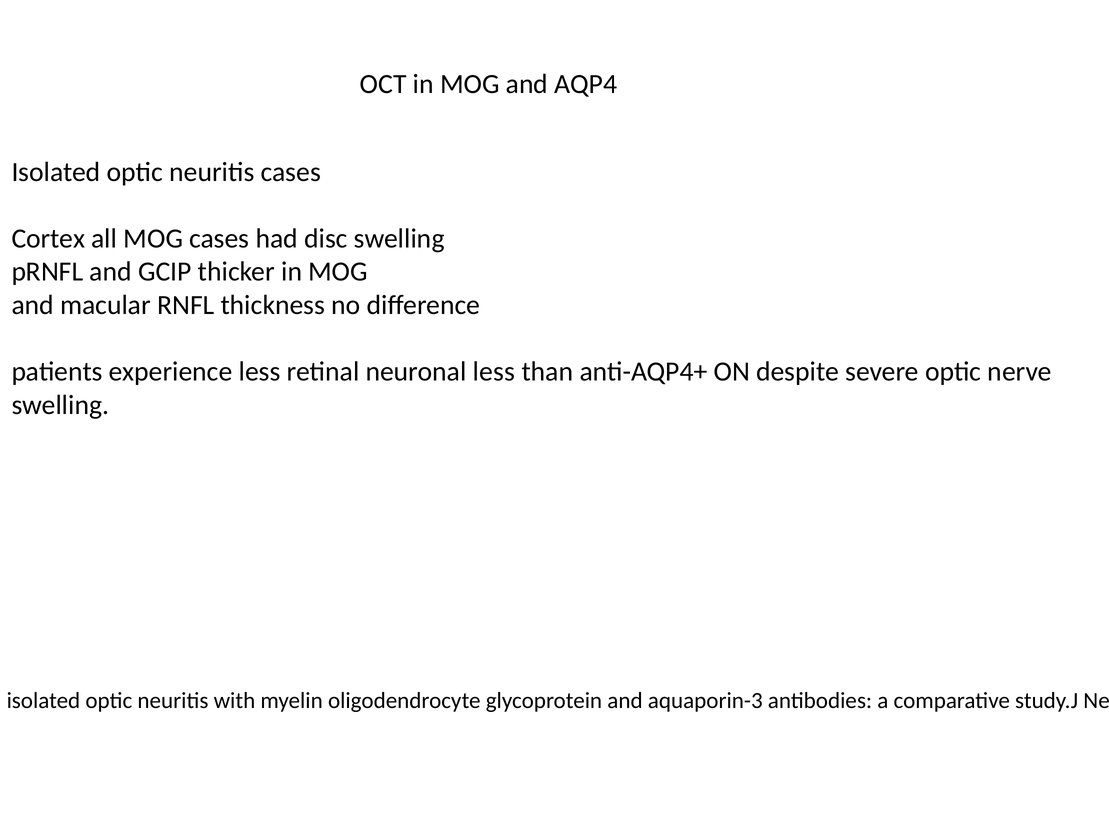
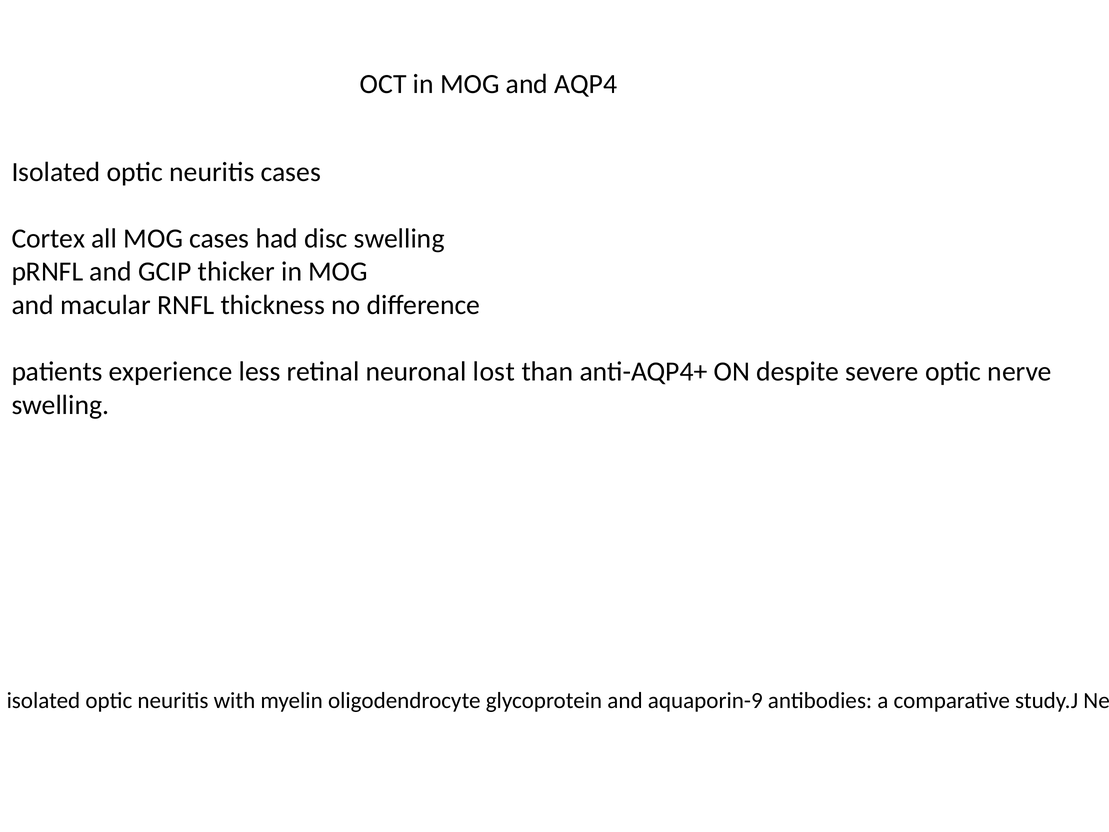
neuronal less: less -> lost
aquaporin-3: aquaporin-3 -> aquaporin-9
